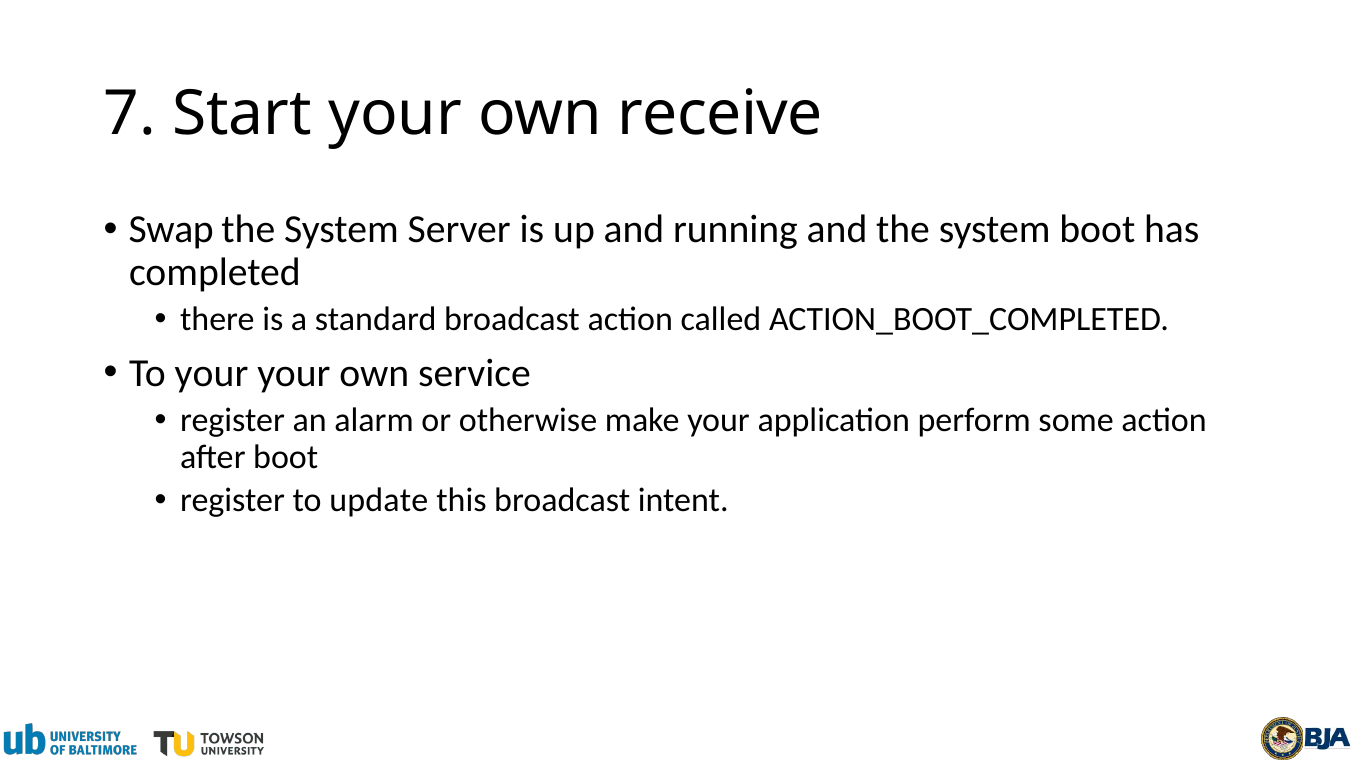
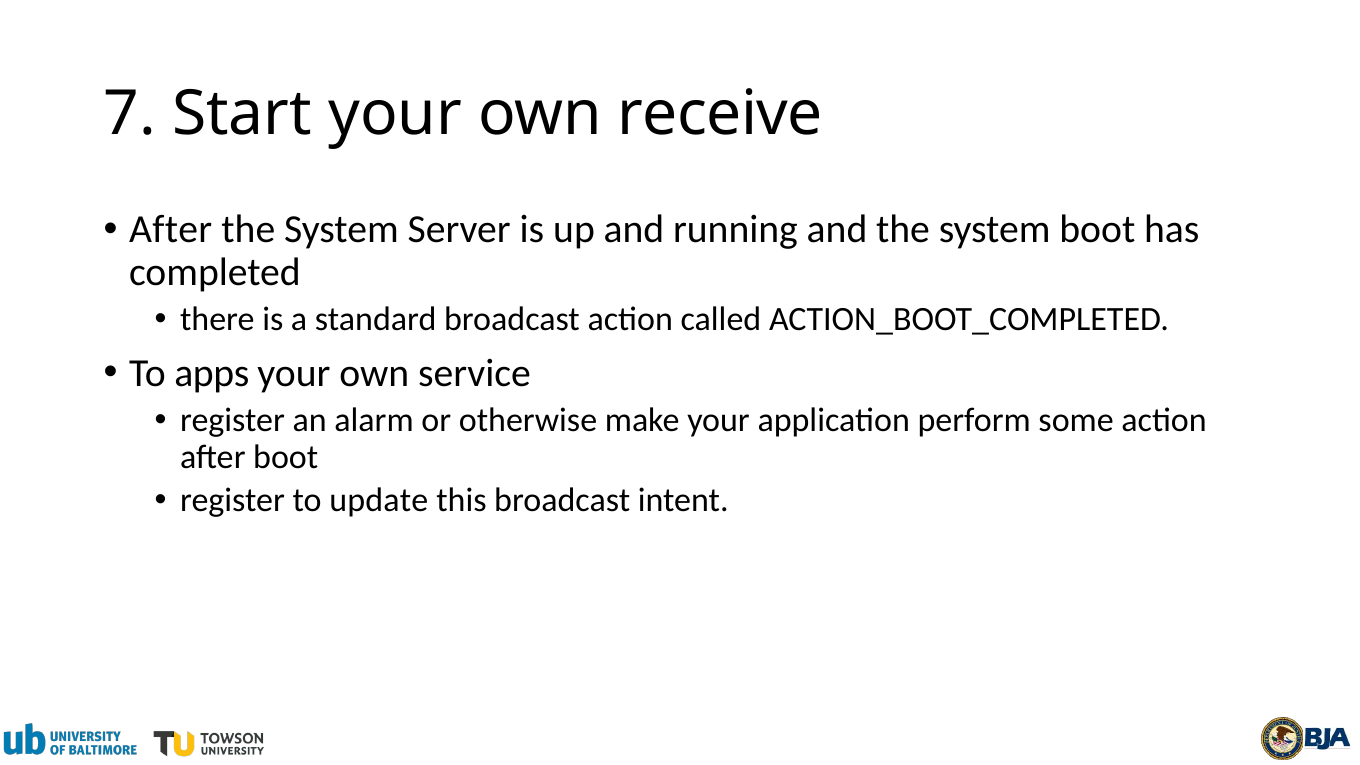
Swap at (171, 230): Swap -> After
To your: your -> apps
